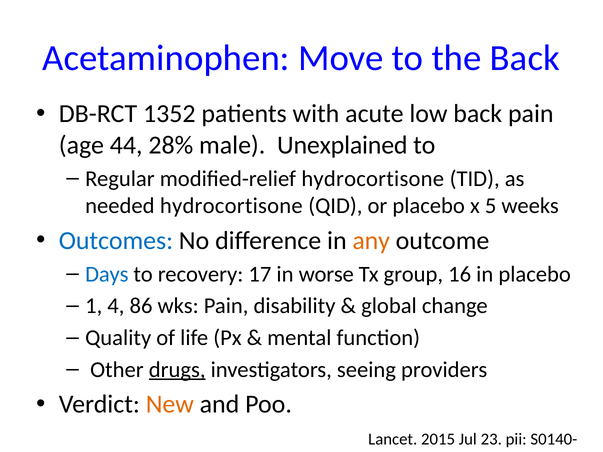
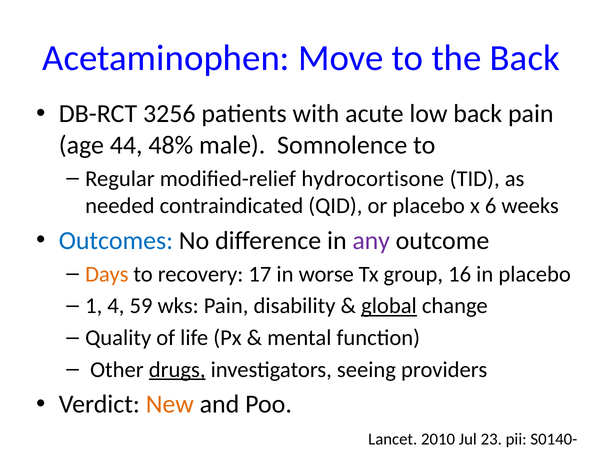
1352: 1352 -> 3256
28%: 28% -> 48%
Unexplained: Unexplained -> Somnolence
needed hydrocortisone: hydrocortisone -> contraindicated
5: 5 -> 6
any colour: orange -> purple
Days colour: blue -> orange
86: 86 -> 59
global underline: none -> present
2015: 2015 -> 2010
